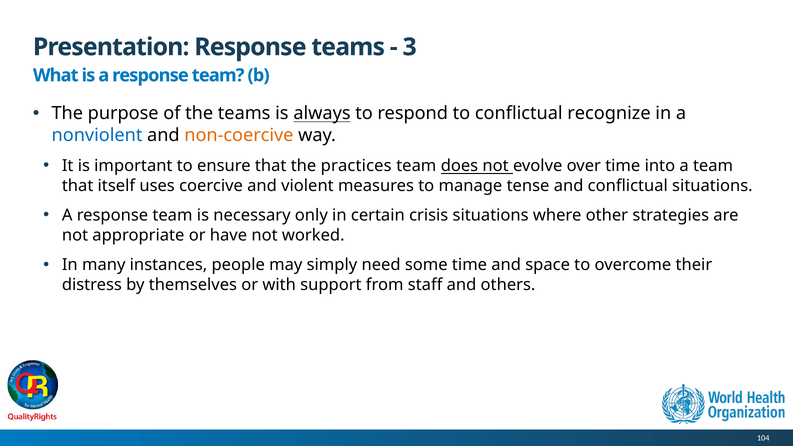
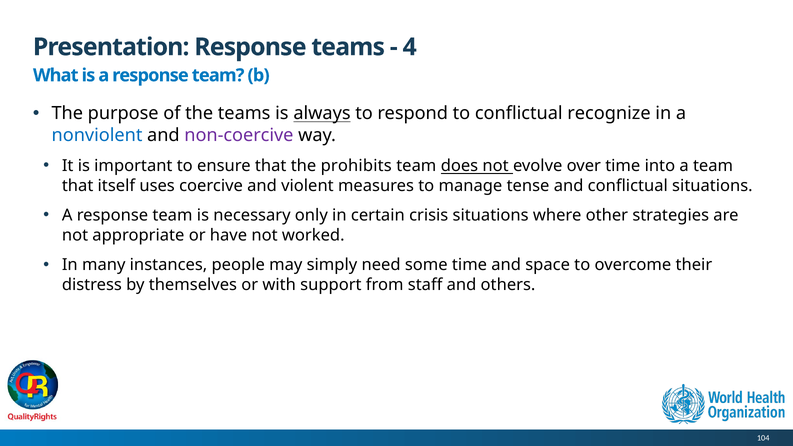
3: 3 -> 4
non-coercive colour: orange -> purple
practices: practices -> prohibits
